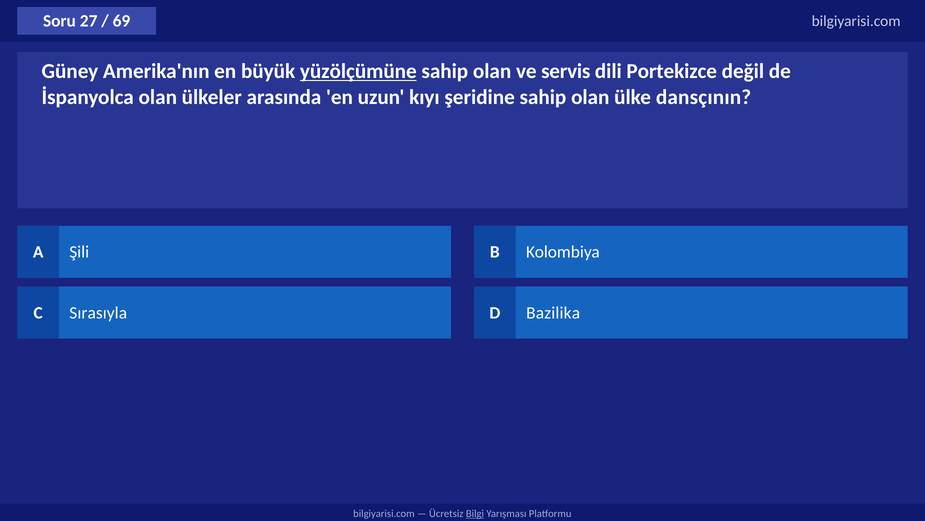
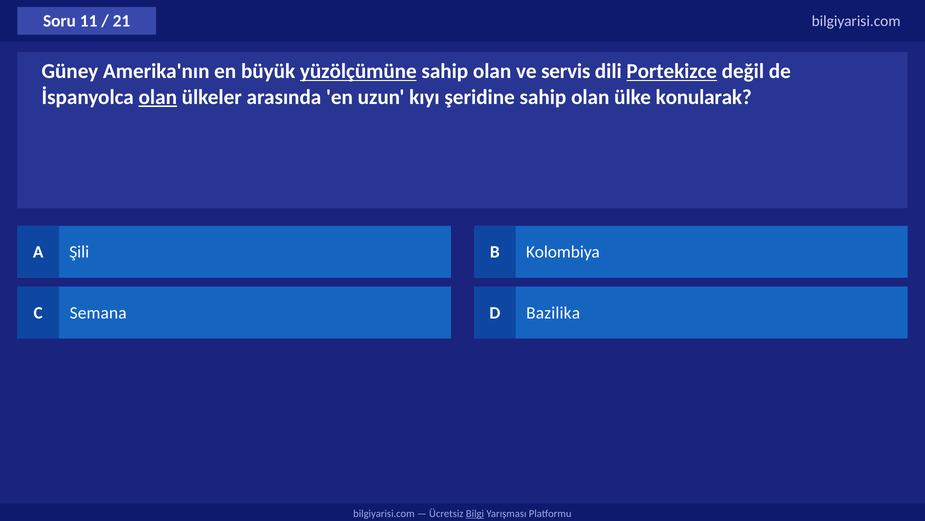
27: 27 -> 11
69: 69 -> 21
Portekizce underline: none -> present
olan at (158, 97) underline: none -> present
dansçının: dansçının -> konularak
Sırasıyla: Sırasıyla -> Semana
